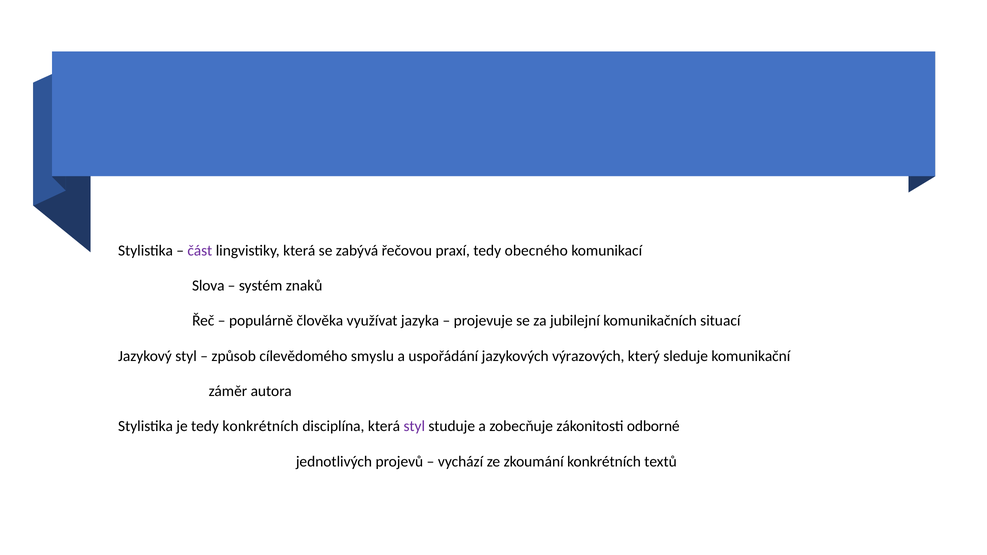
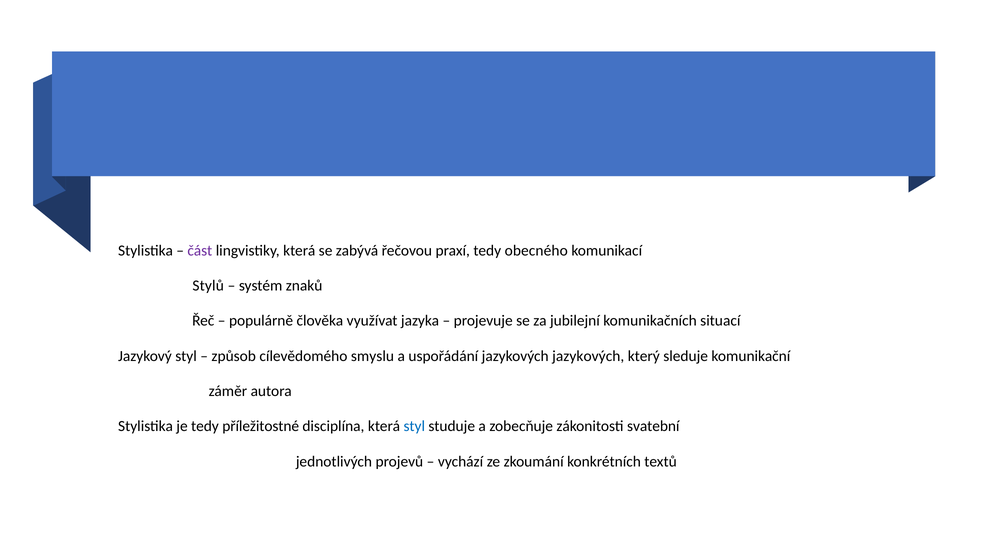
Slova: Slova -> Stylů
jazykových výrazových: výrazových -> jazykových
tedy konkrétních: konkrétních -> příležitostné
styl at (414, 426) colour: purple -> blue
odborné: odborné -> svatební
